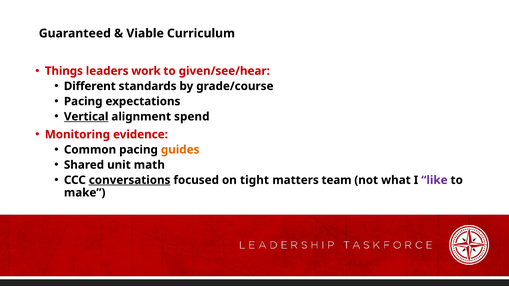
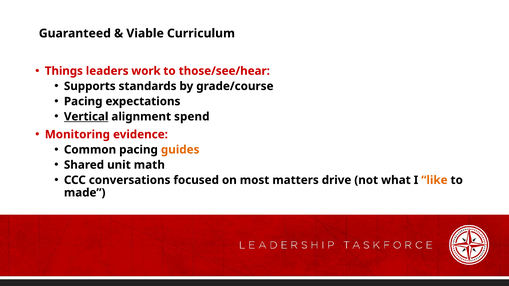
given/see/hear: given/see/hear -> those/see/hear
Different: Different -> Supports
conversations underline: present -> none
tight: tight -> most
team: team -> drive
like colour: purple -> orange
make: make -> made
